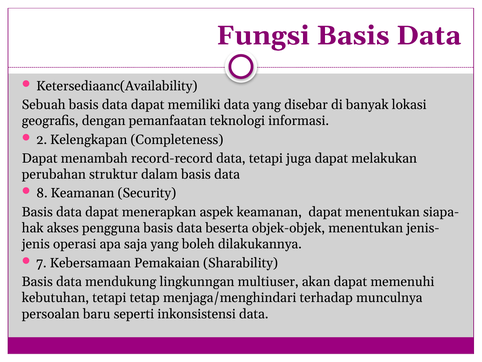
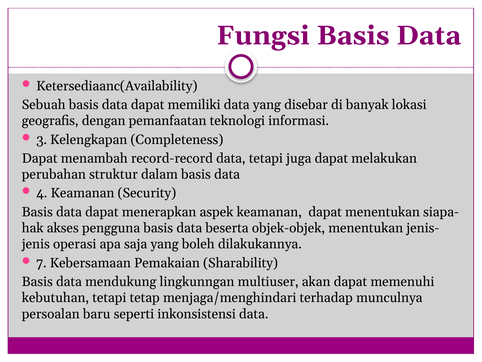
2: 2 -> 3
8: 8 -> 4
